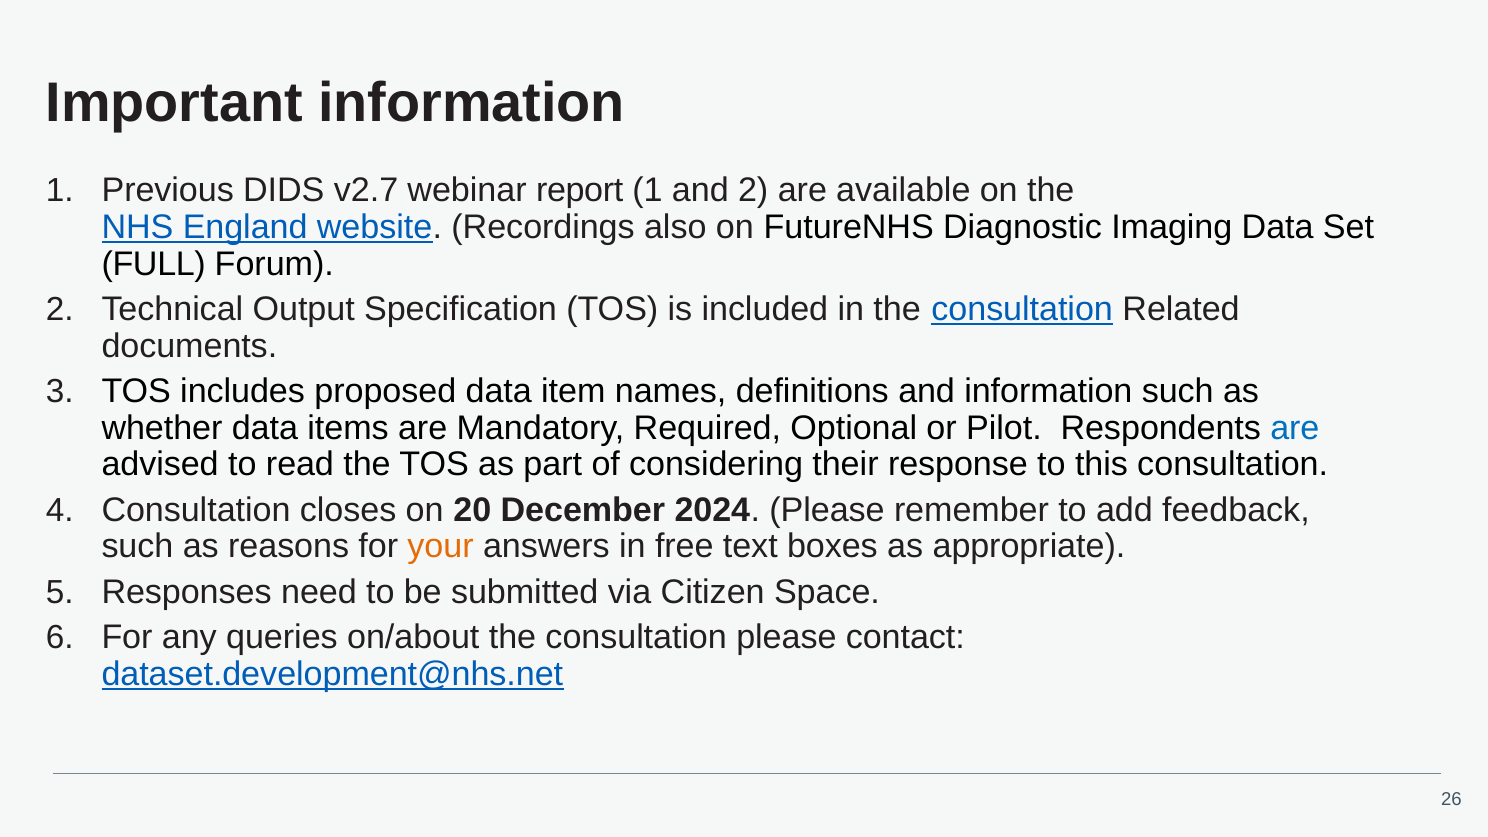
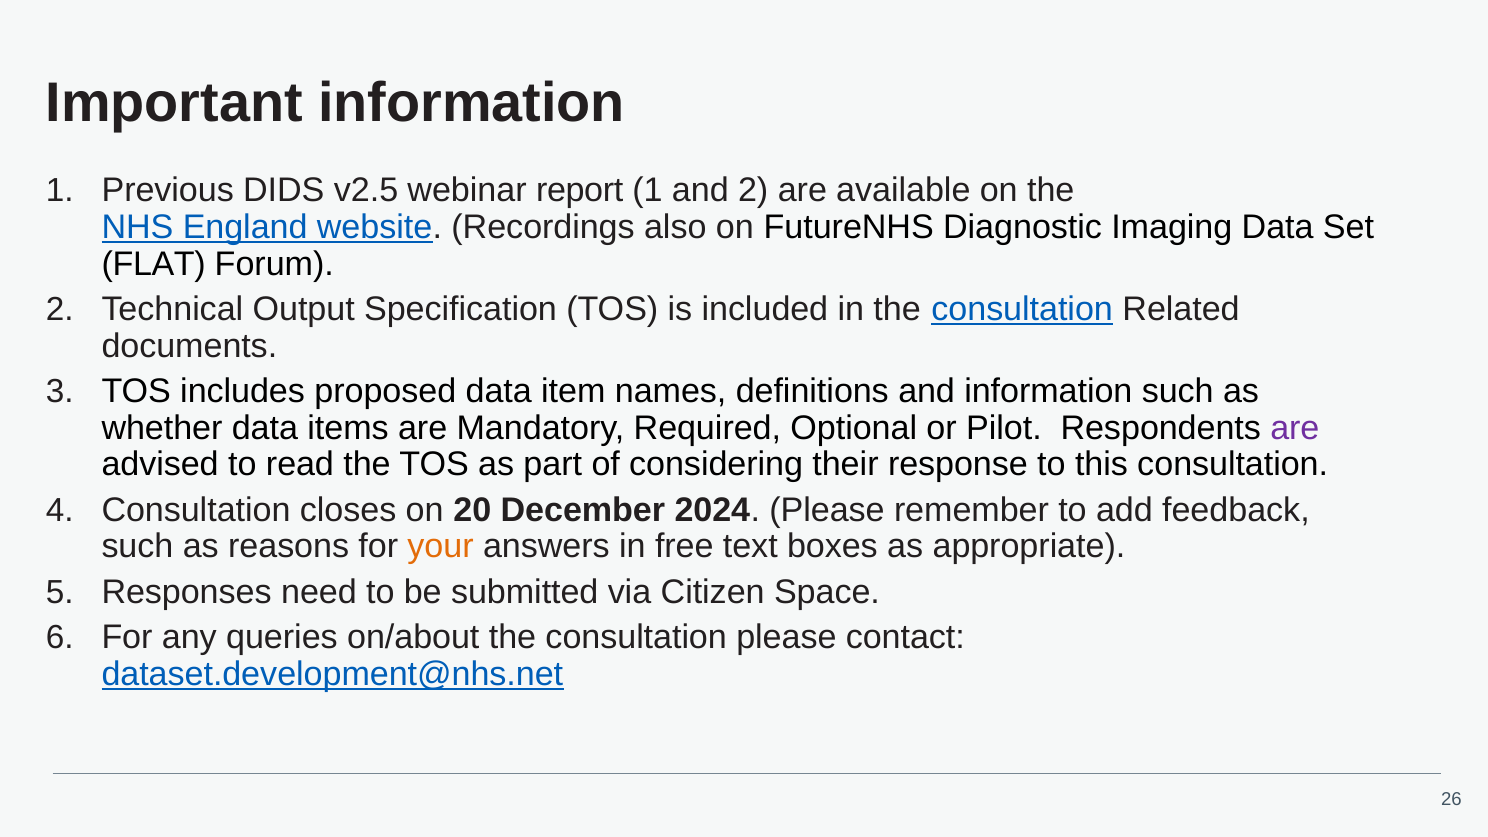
v2.7: v2.7 -> v2.5
FULL: FULL -> FLAT
are at (1295, 428) colour: blue -> purple
